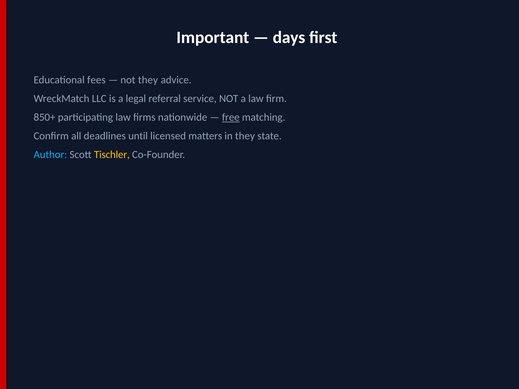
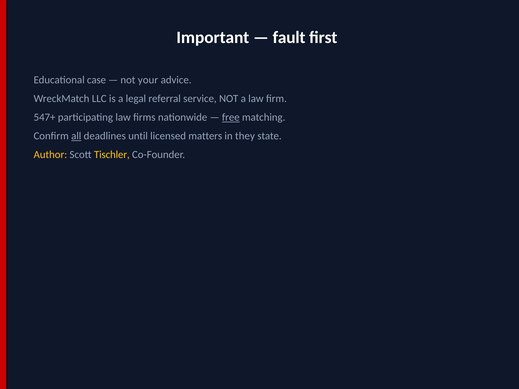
days: days -> fault
fees: fees -> case
not they: they -> your
850+: 850+ -> 547+
all underline: none -> present
Author colour: light blue -> yellow
